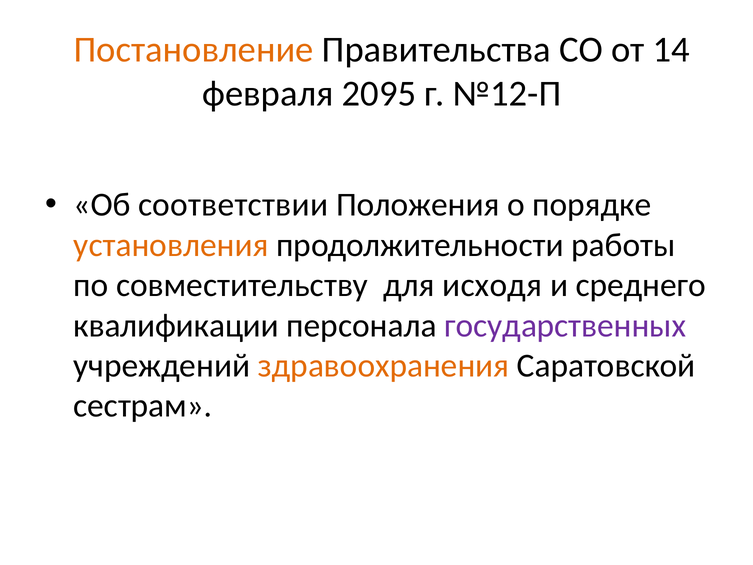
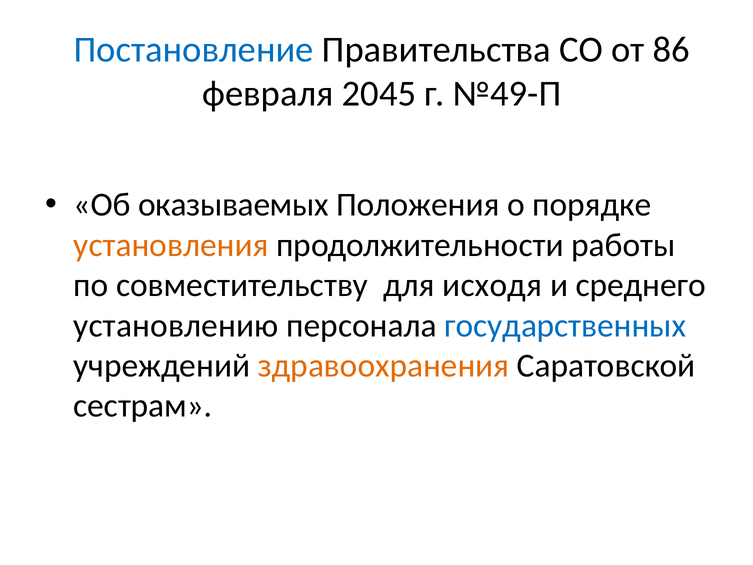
Постановление colour: orange -> blue
14: 14 -> 86
2095: 2095 -> 2045
№12-П: №12-П -> №49-П
соответствии: соответствии -> оказываемых
квалификации: квалификации -> установлению
государственных colour: purple -> blue
